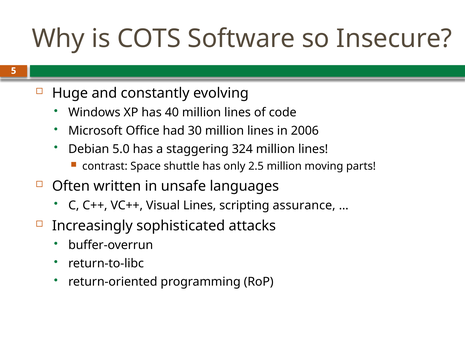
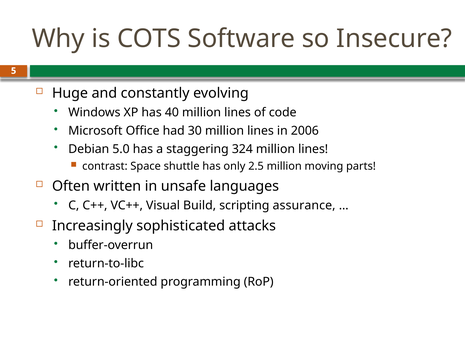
Visual Lines: Lines -> Build
